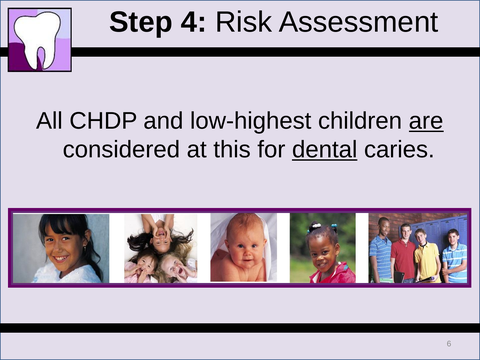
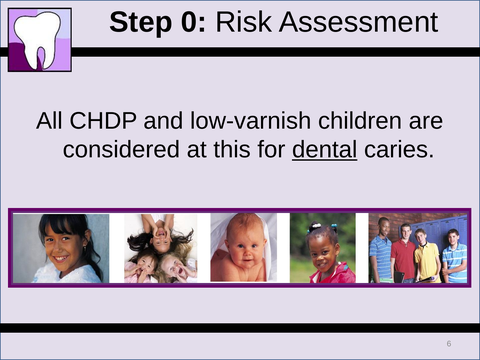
4: 4 -> 0
low-highest: low-highest -> low-varnish
are underline: present -> none
